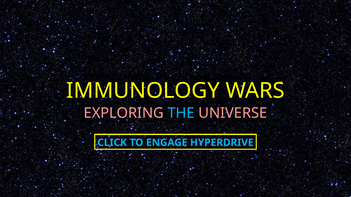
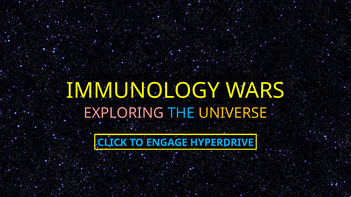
UNIVERSE colour: pink -> yellow
